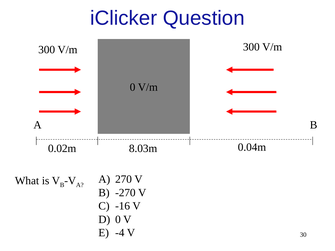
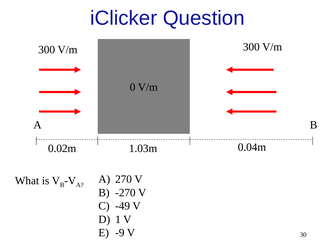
8.03m: 8.03m -> 1.03m
-16: -16 -> -49
0 at (118, 220): 0 -> 1
-4: -4 -> -9
